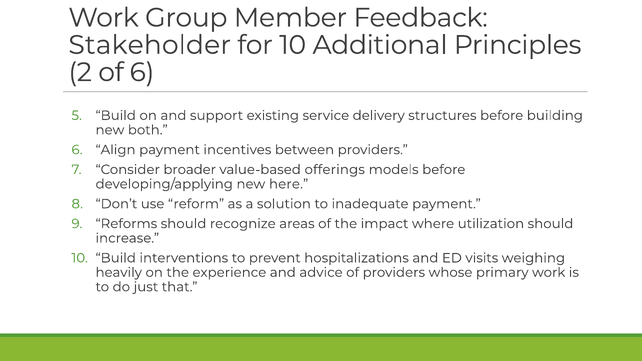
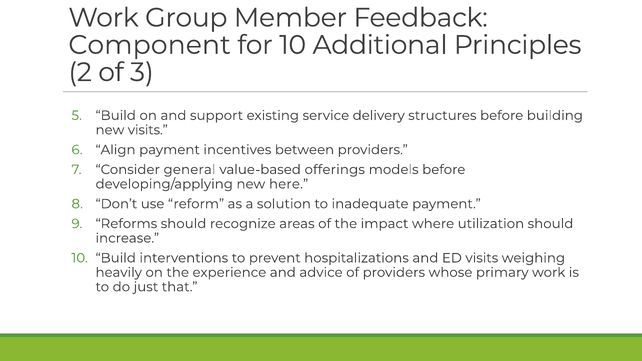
Stakeholder: Stakeholder -> Component
of 6: 6 -> 3
new both: both -> visits
broader: broader -> general
